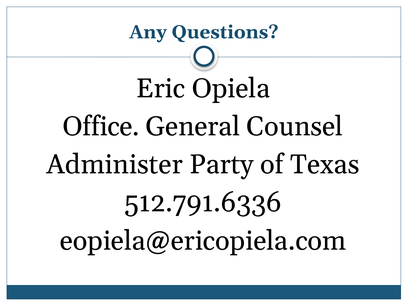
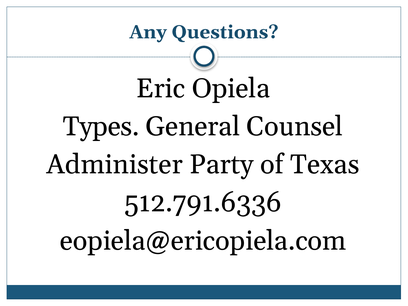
Office: Office -> Types
